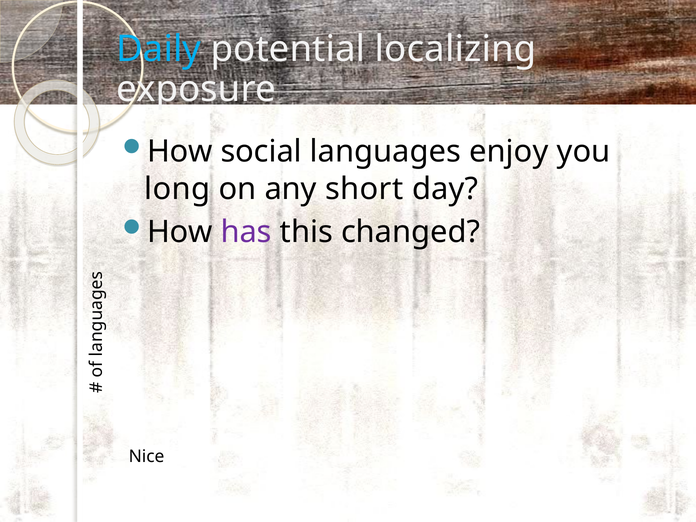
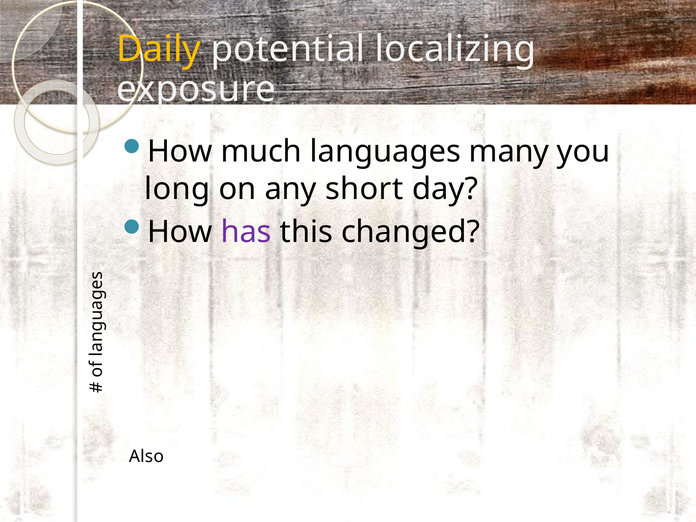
Daily colour: light blue -> yellow
social: social -> much
enjoy: enjoy -> many
Nice: Nice -> Also
